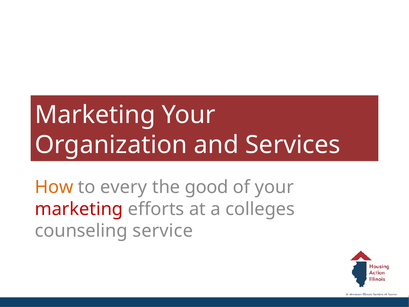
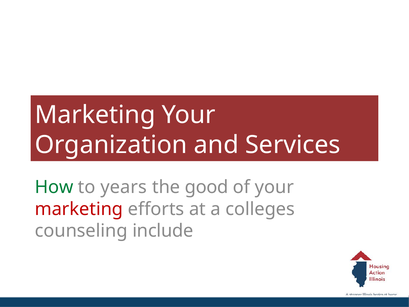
How colour: orange -> green
every: every -> years
service: service -> include
